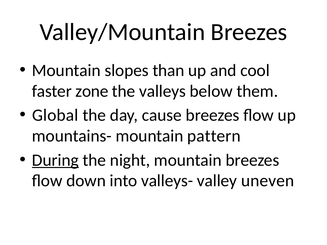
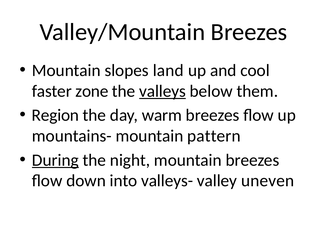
than: than -> land
valleys underline: none -> present
Global: Global -> Region
cause: cause -> warm
